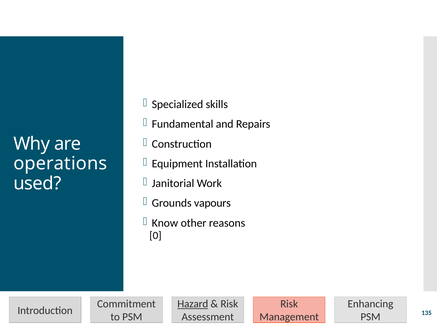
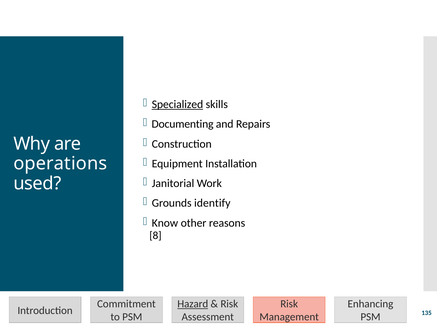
Specialized underline: none -> present
Fundamental: Fundamental -> Documenting
vapours: vapours -> identify
0: 0 -> 8
